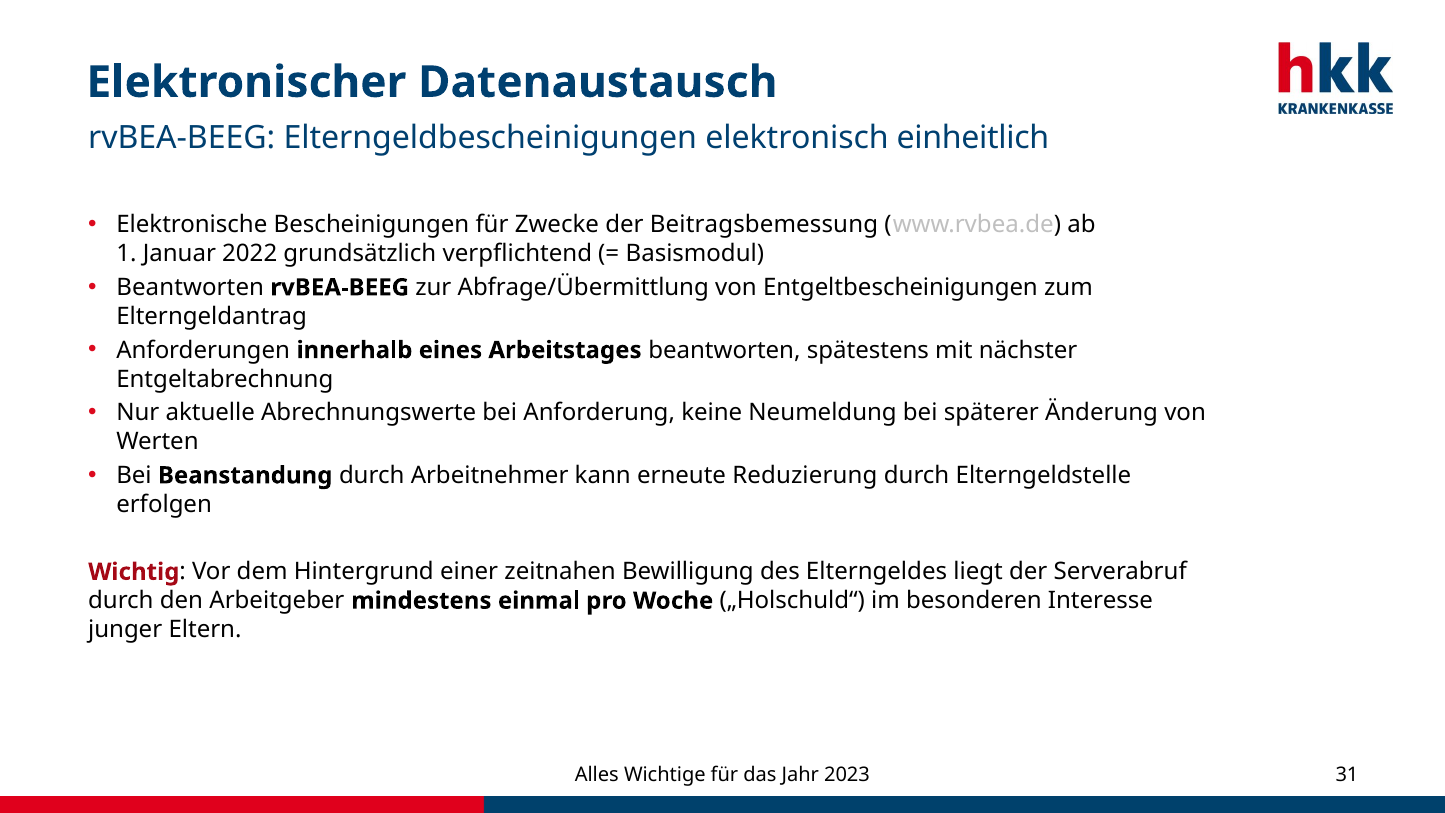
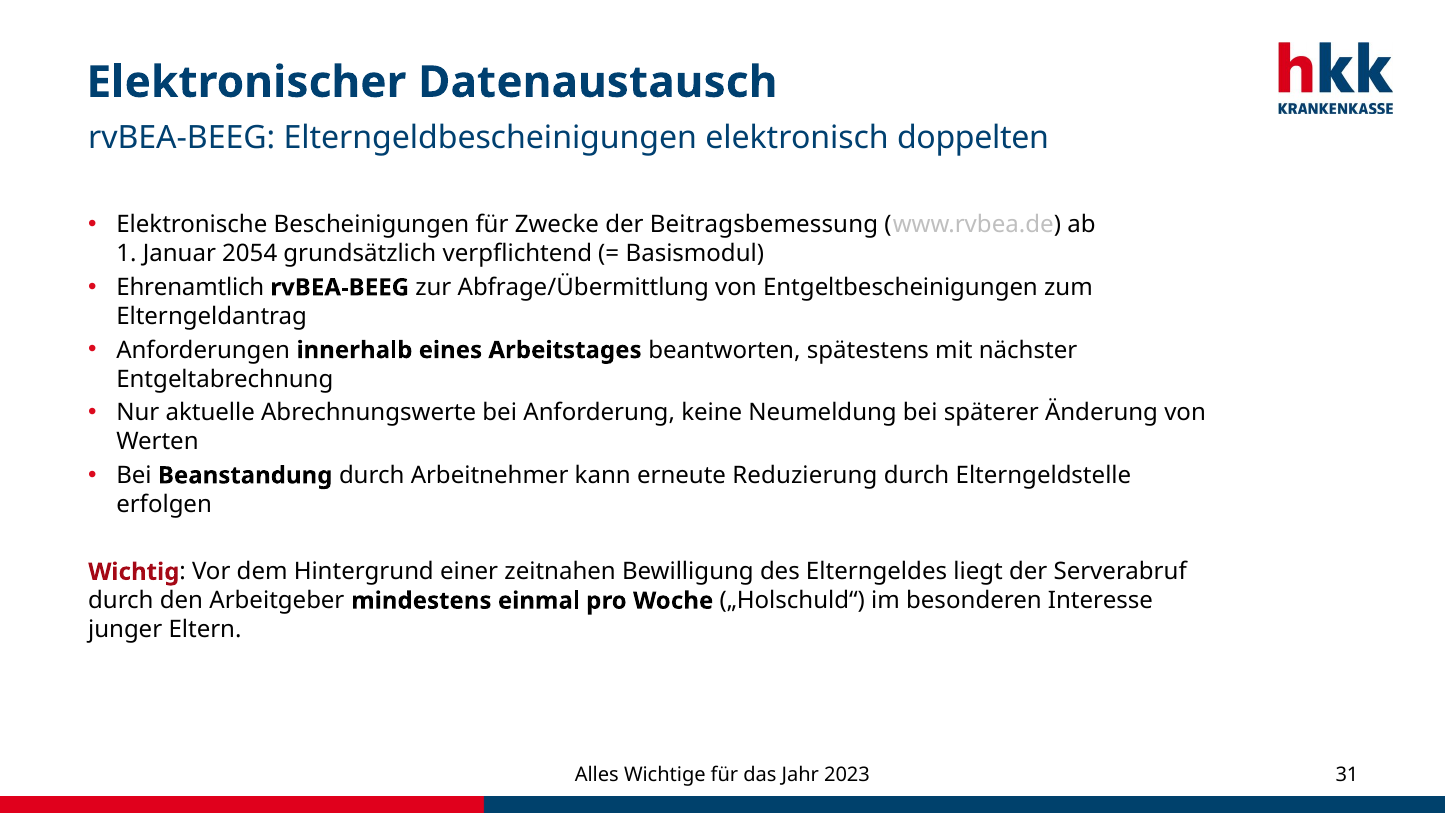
einheitlich: einheitlich -> doppelten
2022: 2022 -> 2054
Beantworten at (190, 287): Beantworten -> Ehrenamtlich
